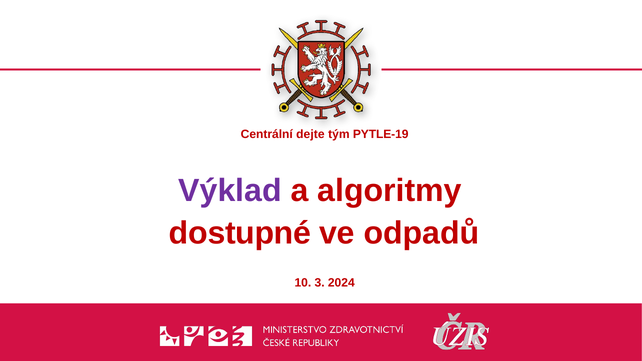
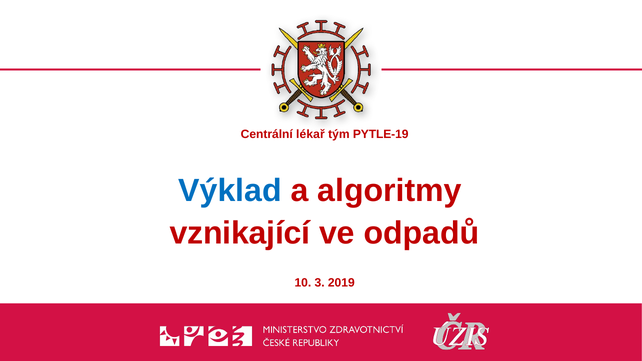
dejte: dejte -> lékař
Výklad colour: purple -> blue
dostupné: dostupné -> vznikající
2024: 2024 -> 2019
